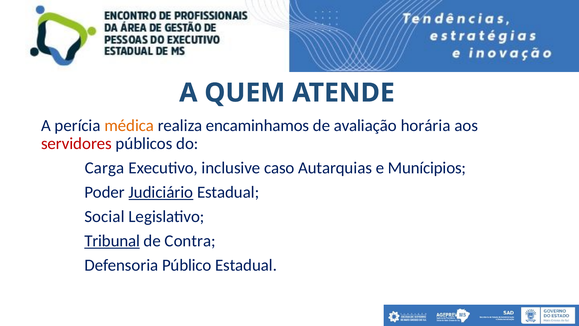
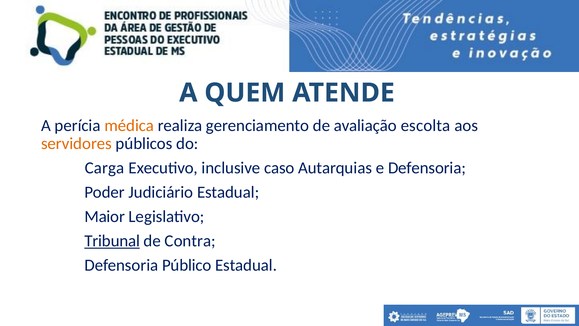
encaminhamos: encaminhamos -> gerenciamento
horária: horária -> escolta
servidores colour: red -> orange
e Munícipios: Munícipios -> Defensoria
Judiciário underline: present -> none
Social: Social -> Maior
